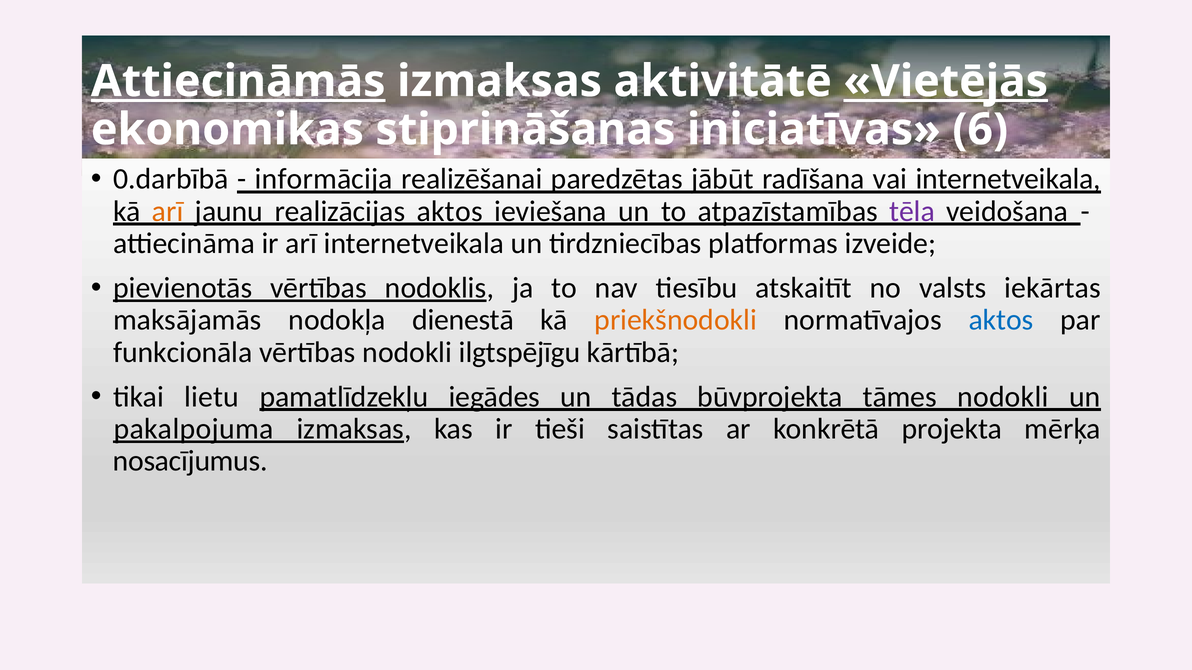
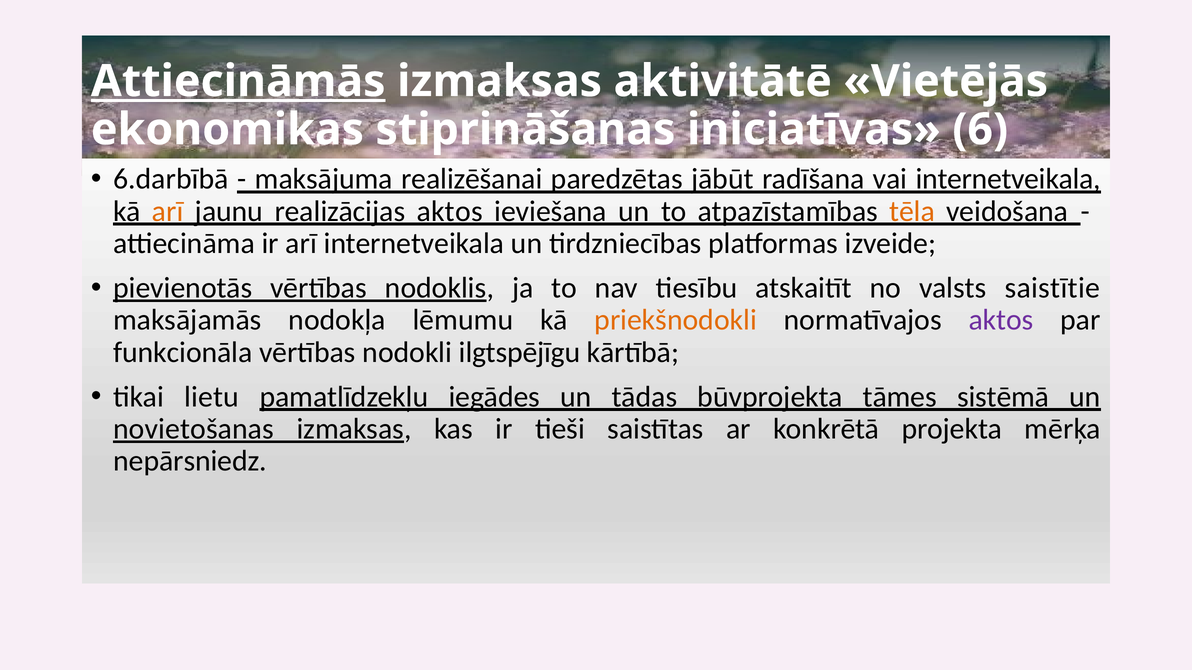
Vietējās underline: present -> none
0.darbībā: 0.darbībā -> 6.darbībā
informācija: informācija -> maksājuma
tēla colour: purple -> orange
iekārtas: iekārtas -> saistītie
dienestā: dienestā -> lēmumu
aktos at (1001, 320) colour: blue -> purple
tāmes nodokli: nodokli -> sistēmā
pakalpojuma: pakalpojuma -> novietošanas
nosacījumus: nosacījumus -> nepārsniedz
